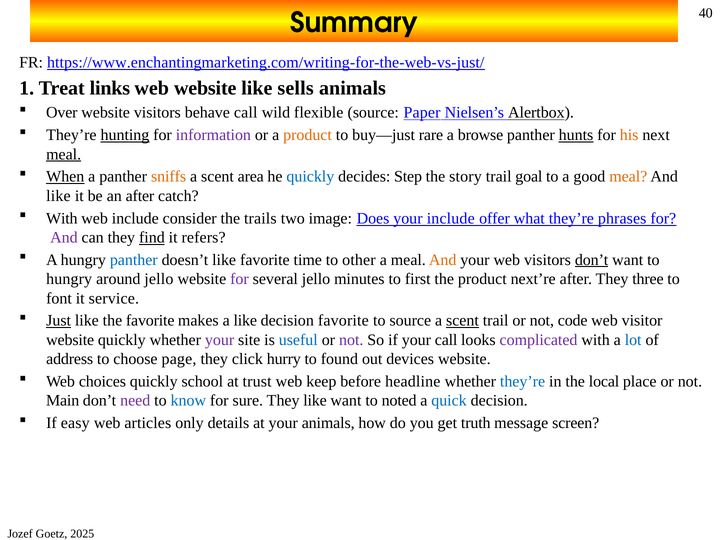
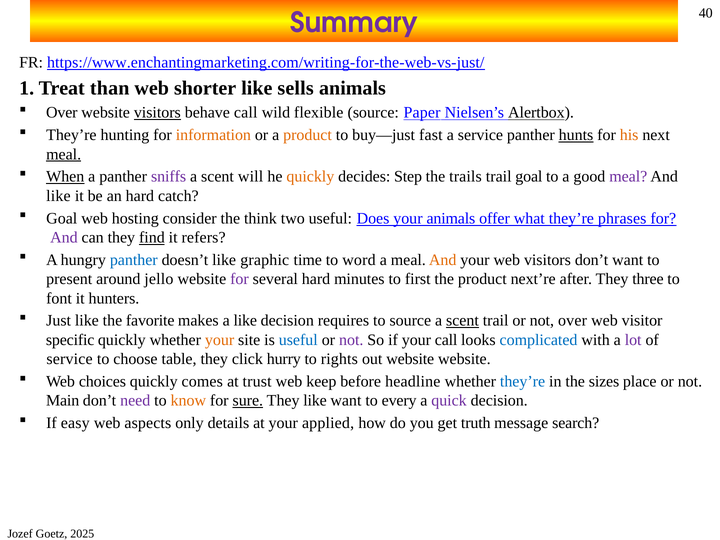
Summary colour: black -> purple
links: links -> than
web website: website -> shorter
visitors at (157, 113) underline: none -> present
hunting underline: present -> none
information colour: purple -> orange
rare: rare -> fast
a browse: browse -> service
sniffs colour: orange -> purple
area: area -> will
quickly at (310, 177) colour: blue -> orange
story: story -> trails
meal at (628, 177) colour: orange -> purple
an after: after -> hard
With at (62, 218): With -> Goal
web include: include -> hosting
trails: trails -> think
two image: image -> useful
your include: include -> animals
like favorite: favorite -> graphic
other: other -> word
don’t at (592, 260) underline: present -> none
hungry at (69, 279): hungry -> present
several jello: jello -> hard
service: service -> hunters
Just underline: present -> none
decision favorite: favorite -> requires
not code: code -> over
website at (70, 340): website -> specific
your at (220, 340) colour: purple -> orange
complicated colour: purple -> blue
lot colour: blue -> purple
address at (70, 359): address -> service
page: page -> table
found: found -> rights
out devices: devices -> website
school: school -> comes
local: local -> sizes
know colour: blue -> orange
sure underline: none -> present
noted: noted -> every
quick colour: blue -> purple
articles: articles -> aspects
your animals: animals -> applied
screen: screen -> search
